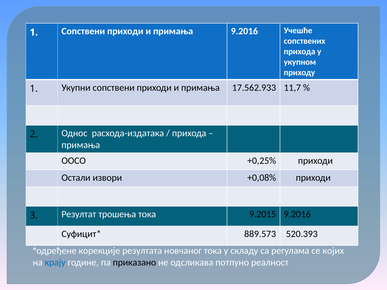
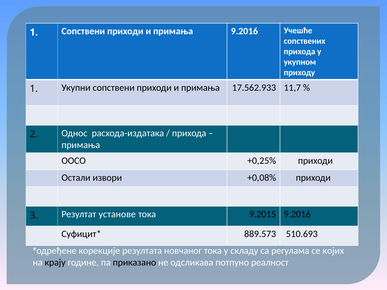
трошења: трошења -> установе
520.393: 520.393 -> 510.693
крају colour: blue -> black
